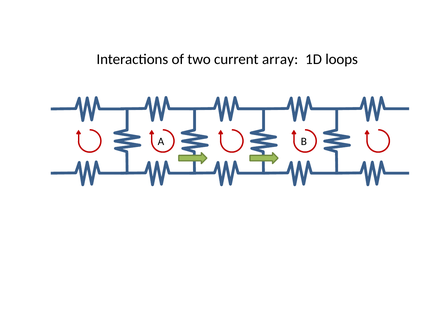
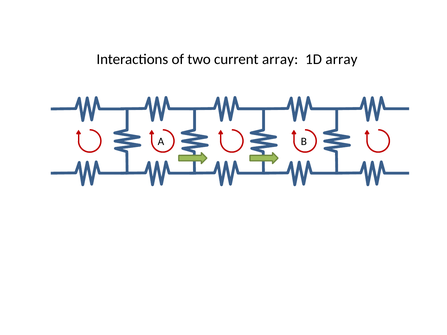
1D loops: loops -> array
